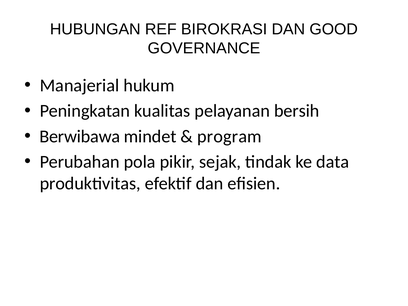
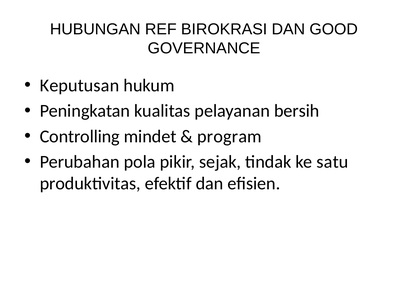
Manajerial: Manajerial -> Keputusan
Berwibawa: Berwibawa -> Controlling
data: data -> satu
